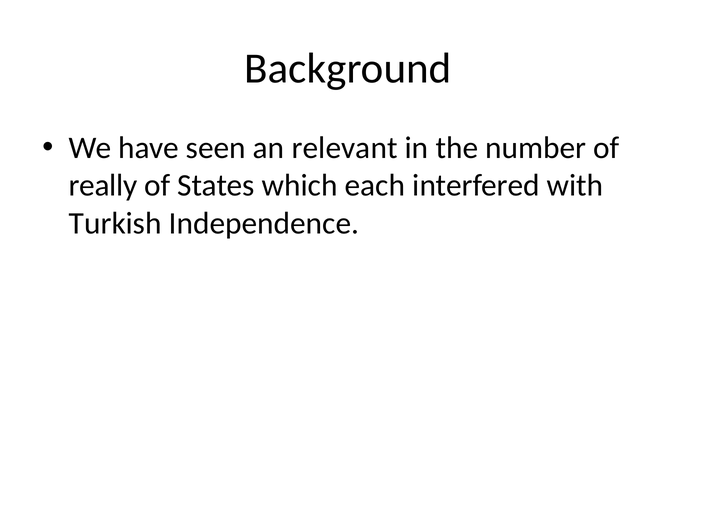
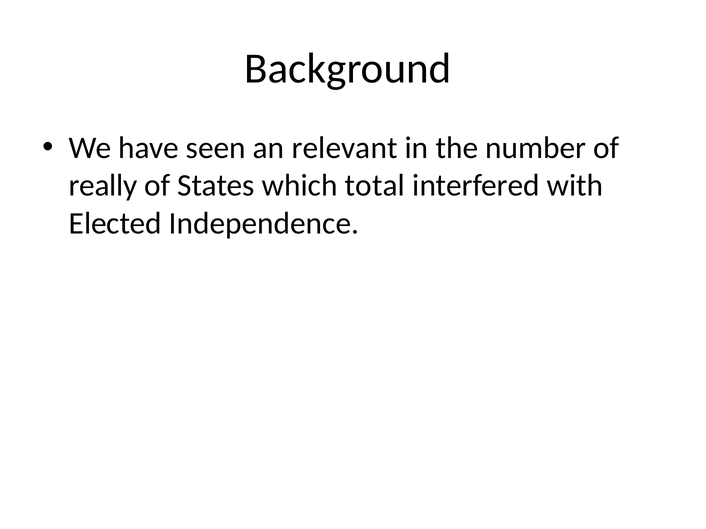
each: each -> total
Turkish: Turkish -> Elected
